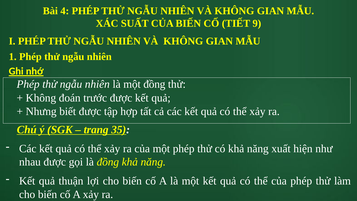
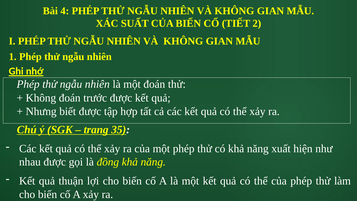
9: 9 -> 2
một đồng: đồng -> đoán
